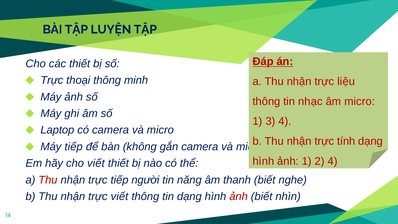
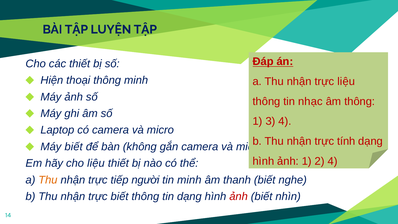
Trực at (52, 80): Trực -> Hiện
âm micro: micro -> thông
Máy tiếp: tiếp -> biết
cho viết: viết -> liệu
Thu at (48, 180) colour: red -> orange
tin năng: năng -> minh
trực viết: viết -> biết
